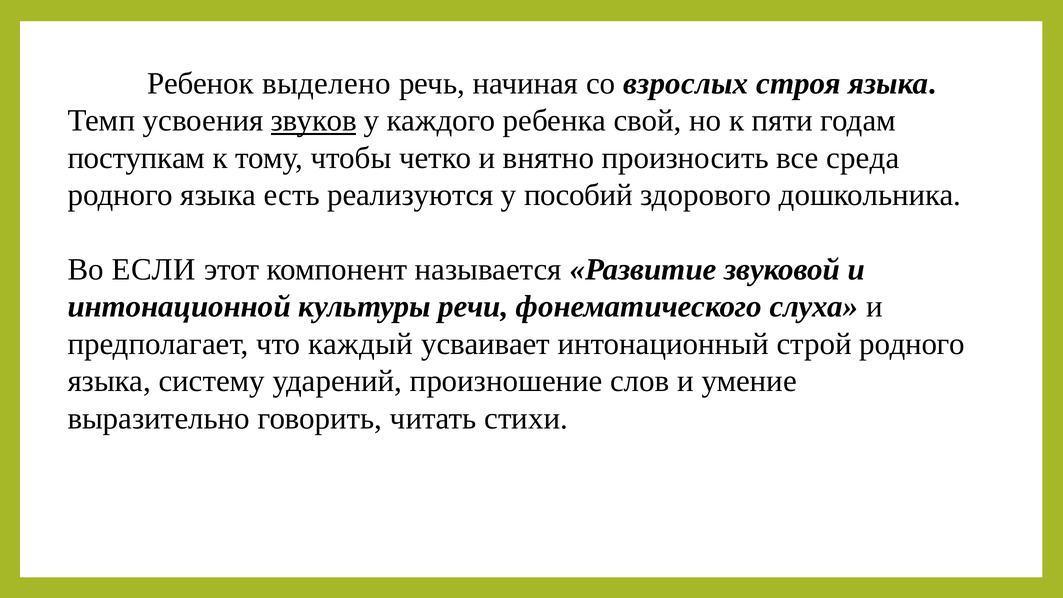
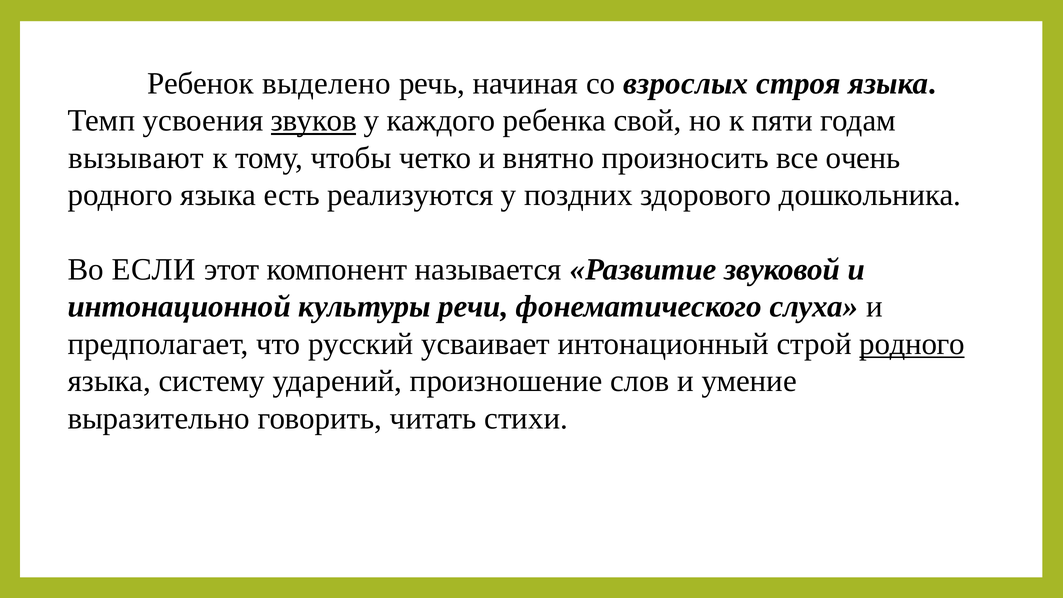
поступкам: поступкам -> вызывают
среда: среда -> очень
пособий: пособий -> поздних
каждый: каждый -> русский
родного at (912, 344) underline: none -> present
